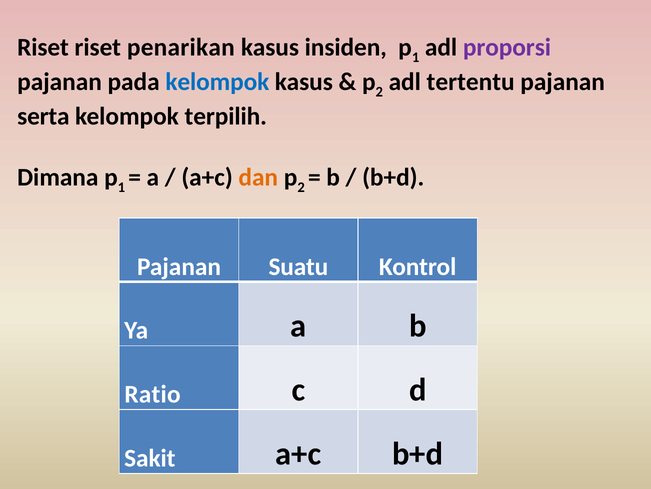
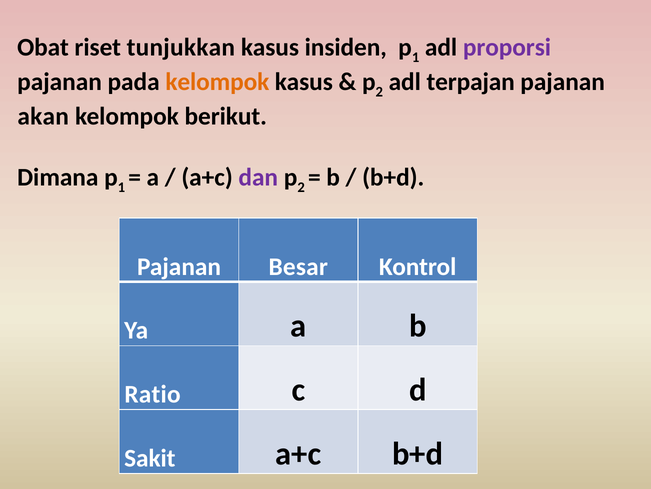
Riset at (43, 47): Riset -> Obat
penarikan: penarikan -> tunjukkan
kelompok at (217, 82) colour: blue -> orange
tertentu: tertentu -> terpajan
serta: serta -> akan
terpilih: terpilih -> berikut
dan colour: orange -> purple
Suatu: Suatu -> Besar
